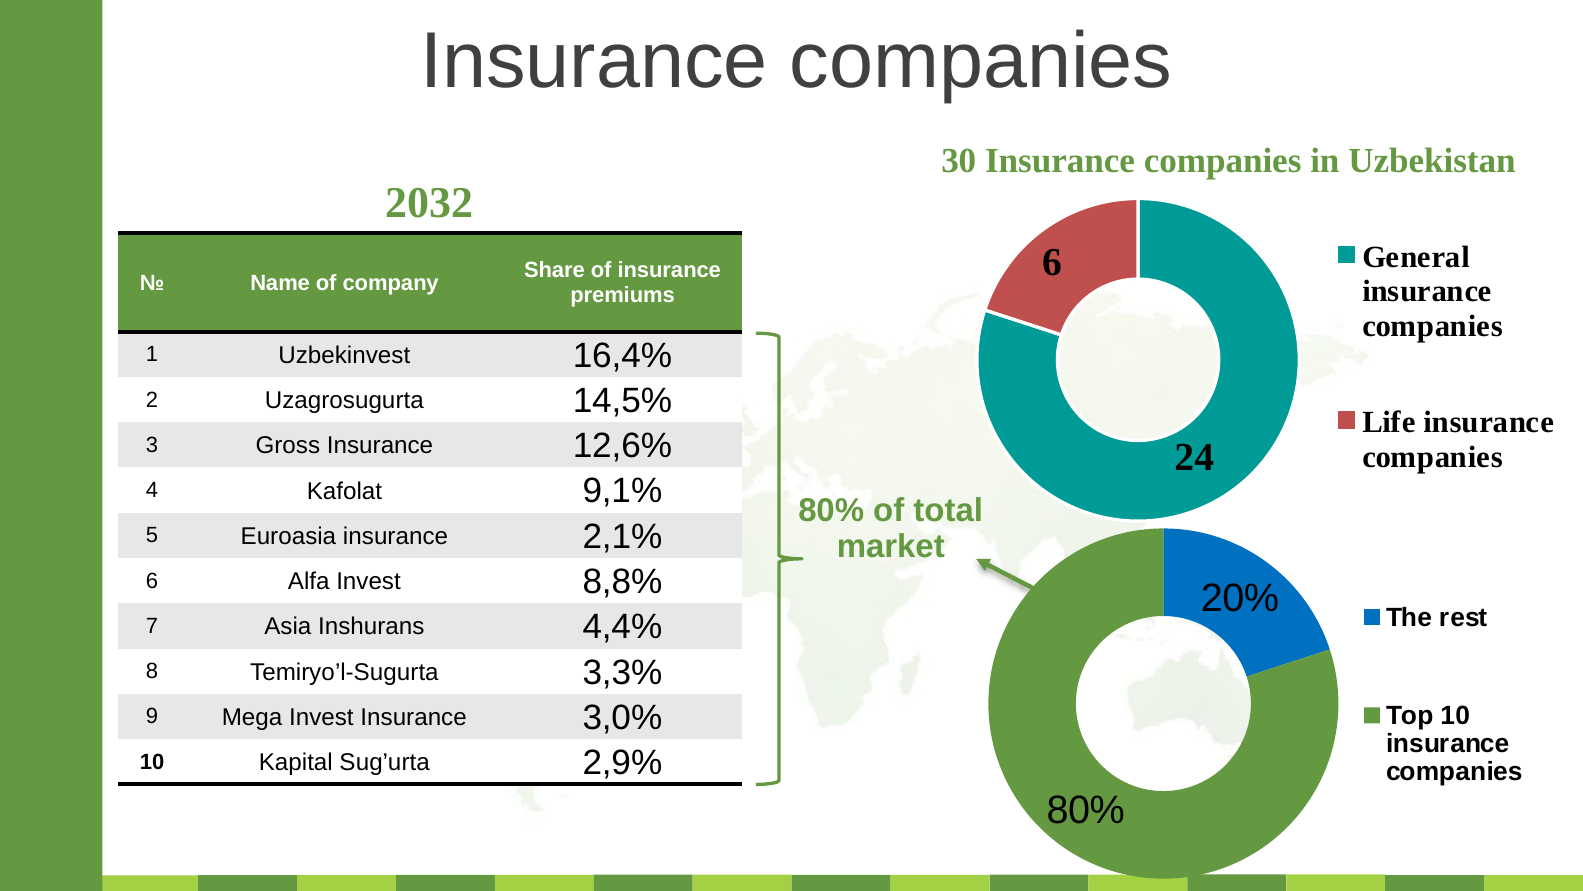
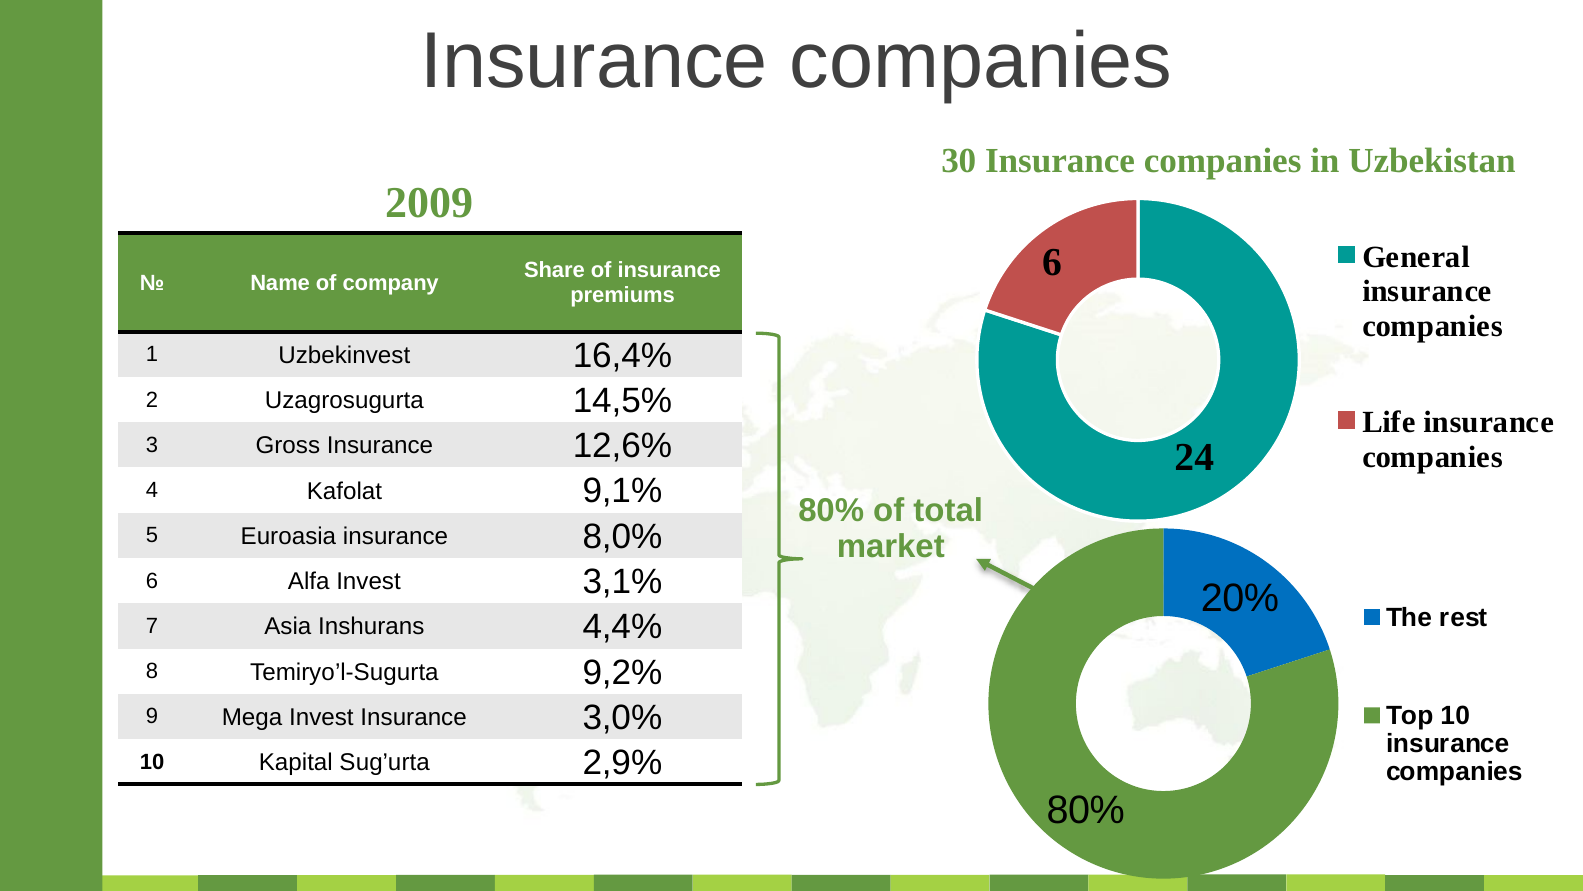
2032: 2032 -> 2009
2,1%: 2,1% -> 8,0%
8,8%: 8,8% -> 3,1%
3,3%: 3,3% -> 9,2%
